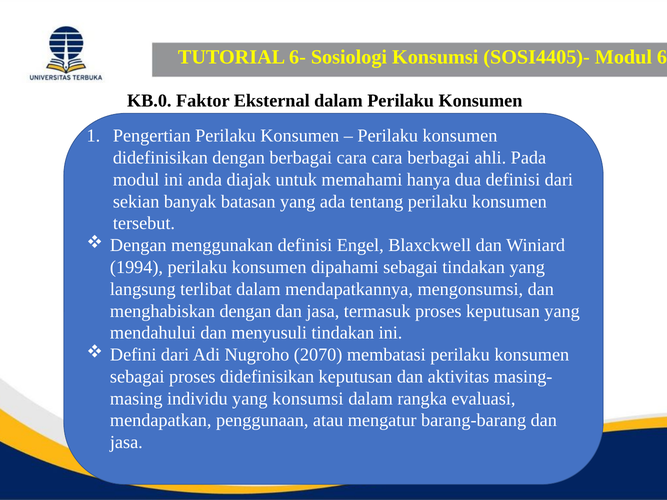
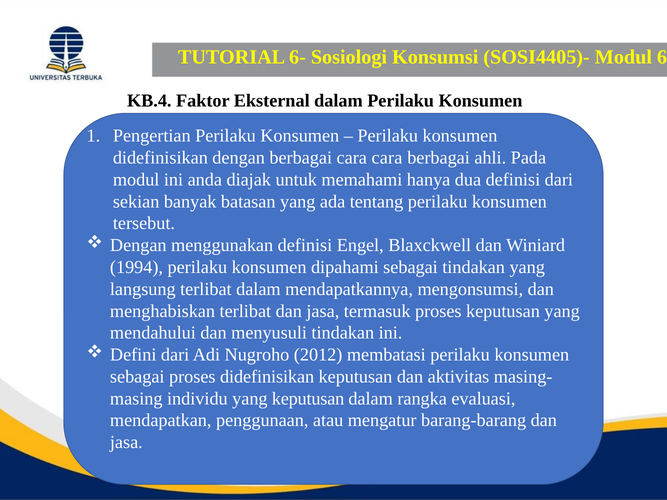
KB.0: KB.0 -> KB.4
menghabiskan dengan: dengan -> terlibat
2070: 2070 -> 2012
yang konsumsi: konsumsi -> keputusan
